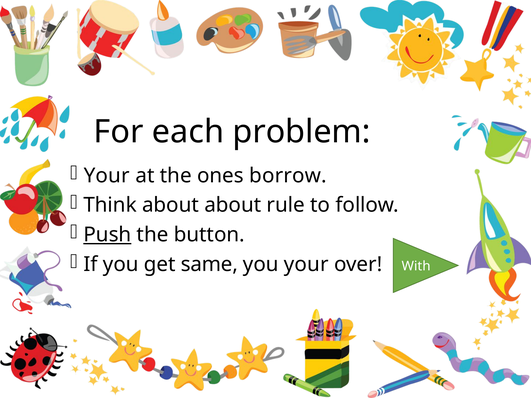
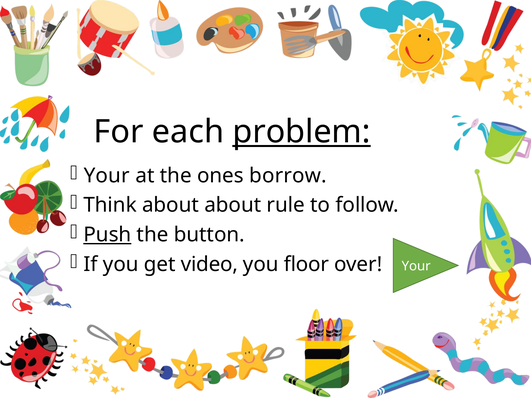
problem underline: none -> present
same: same -> video
you your: your -> floor
over With: With -> Your
